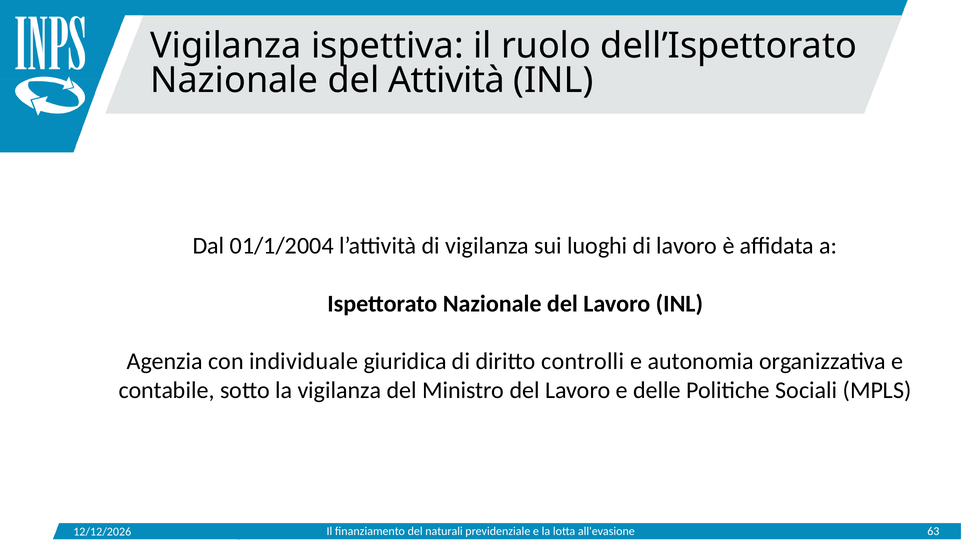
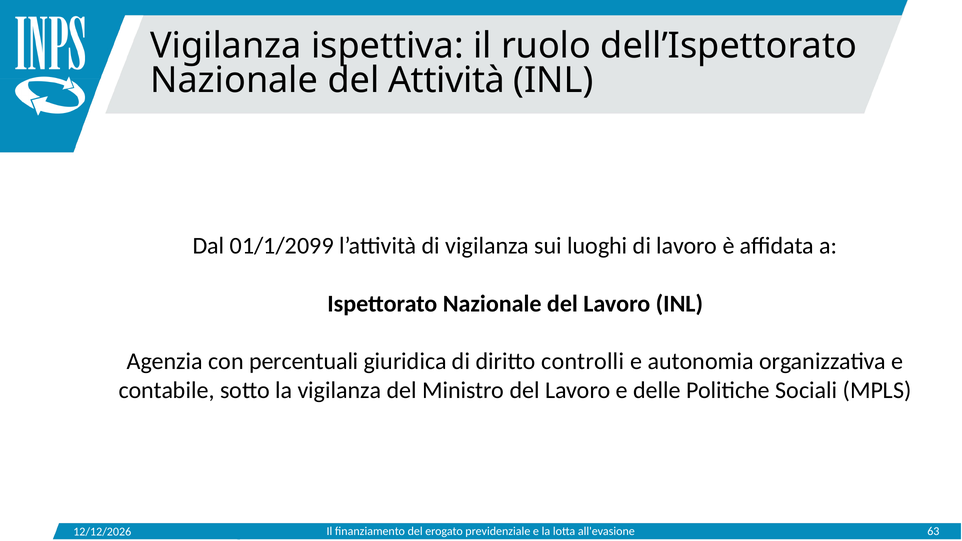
01/1/2004: 01/1/2004 -> 01/1/2099
individuale: individuale -> percentuali
naturali: naturali -> erogato
